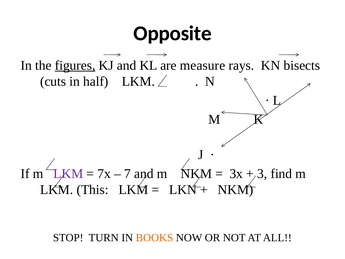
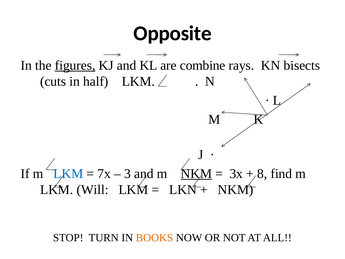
measure: measure -> combine
LKM at (68, 174) colour: purple -> blue
7: 7 -> 3
NKM at (196, 174) underline: none -> present
3: 3 -> 8
This: This -> Will
